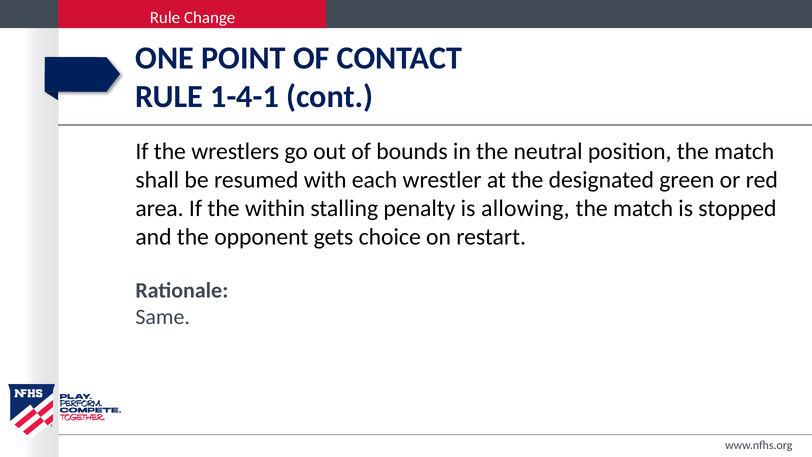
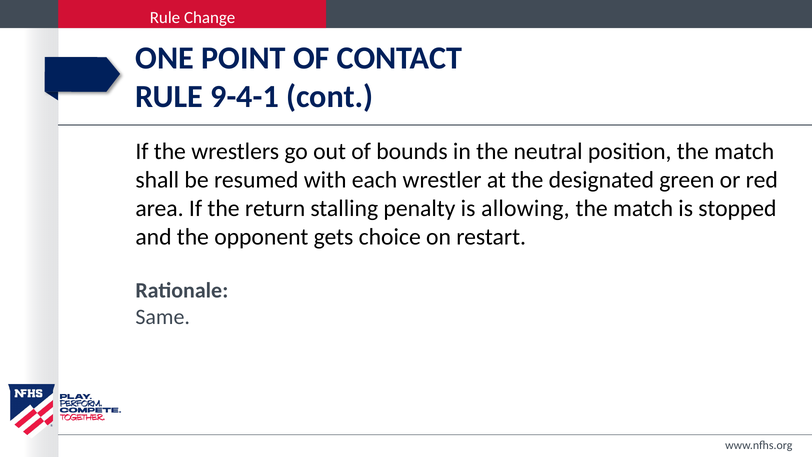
1-4-1: 1-4-1 -> 9-4-1
within: within -> return
